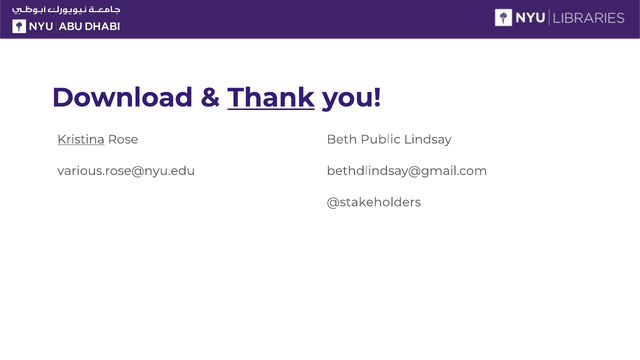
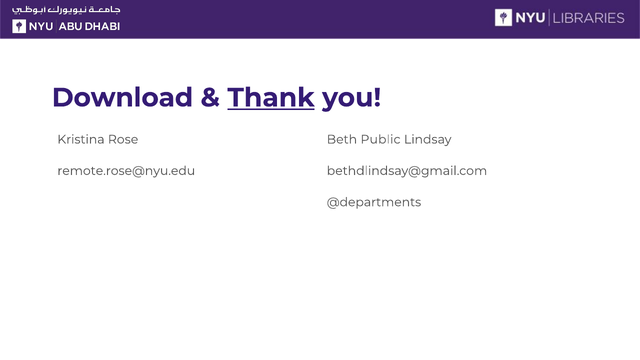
Kristina underline: present -> none
various.rose@nyu.edu: various.rose@nyu.edu -> remote.rose@nyu.edu
@stakeholders: @stakeholders -> @departments
